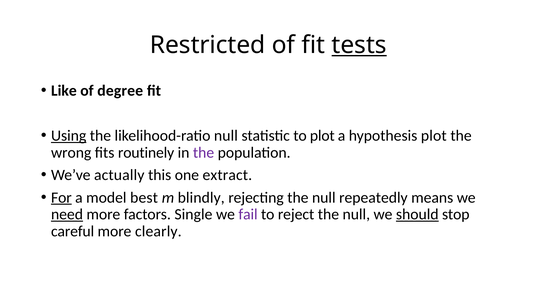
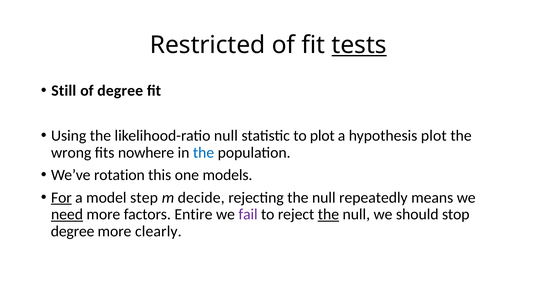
Like: Like -> Still
Using underline: present -> none
routinely: routinely -> nowhere
the at (204, 153) colour: purple -> blue
actually: actually -> rotation
extract: extract -> models
best: best -> step
blindly: blindly -> decide
Single: Single -> Entire
the at (328, 214) underline: none -> present
should underline: present -> none
careful at (73, 231): careful -> degree
